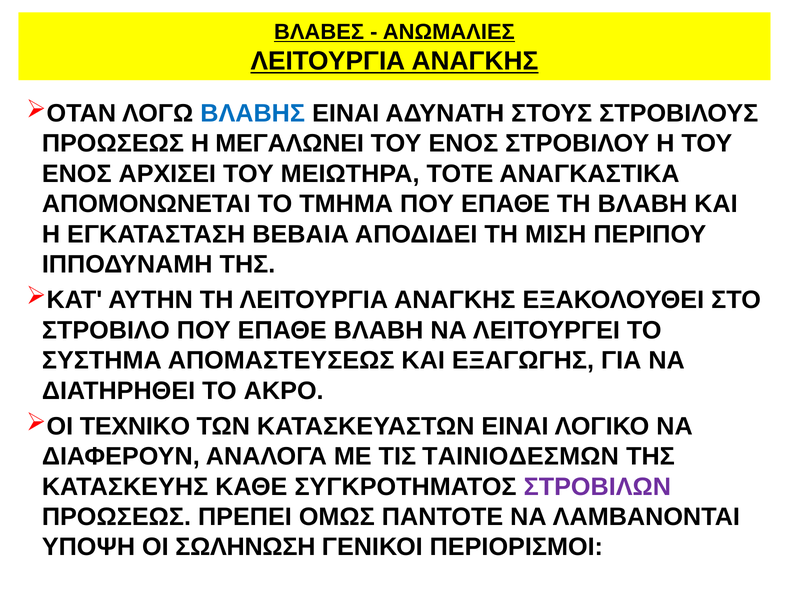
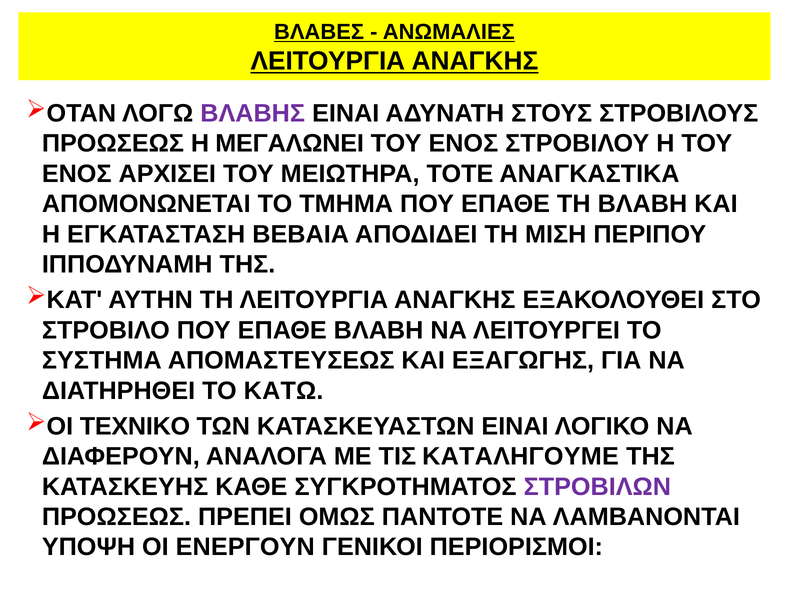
ΒΛΑΒΗΣ colour: blue -> purple
ΑΚΡΟ: ΑΚΡΟ -> ΚΑΤΩ
ΤΑΙΝΙΟΔΕΣΜΩΝ: ΤΑΙΝΙΟΔΕΣΜΩΝ -> ΚΑΤΑΛΗΓΟΥΜΕ
ΣΩΛΗΝΩΣΗ: ΣΩΛΗΝΩΣΗ -> ΕΝΕΡΓΟΥΝ
